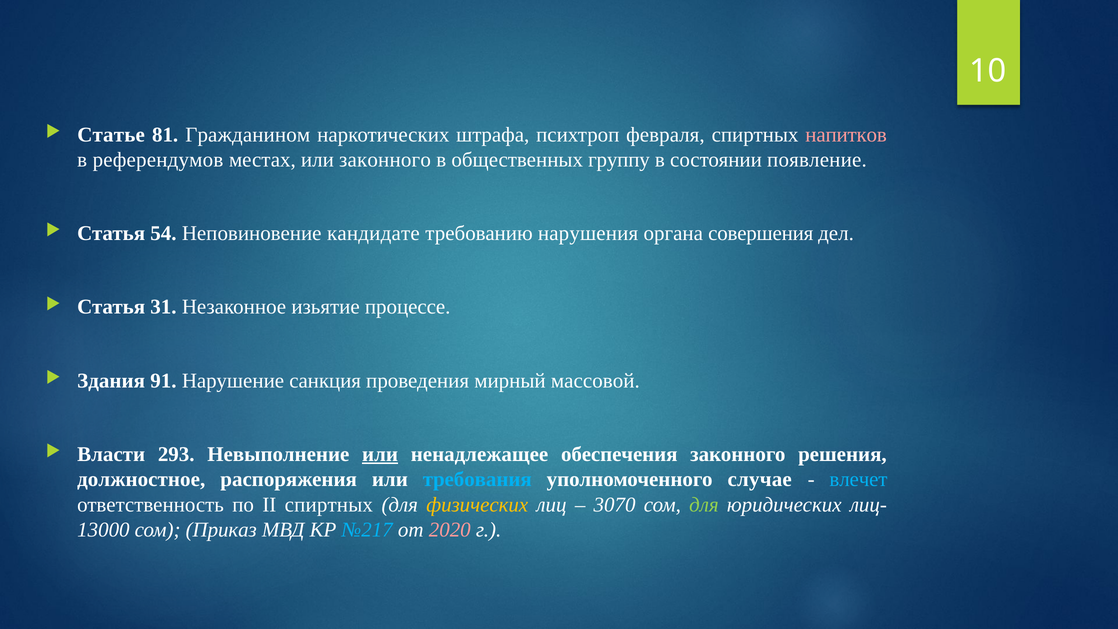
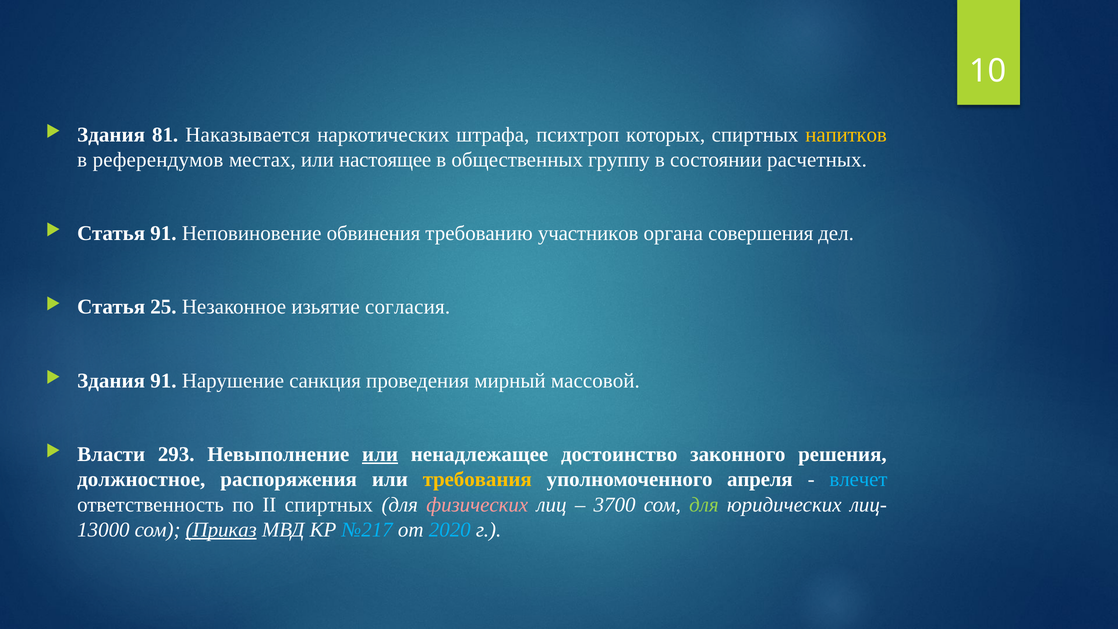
Статье at (111, 135): Статье -> Здания
Гражданином: Гражданином -> Наказывается
февраля: февраля -> которых
напитков colour: pink -> yellow
или законного: законного -> настоящее
появление: появление -> расчетных
Статья 54: 54 -> 91
кандидате: кандидате -> обвинения
нарушения: нарушения -> участников
31: 31 -> 25
процессе: процессе -> согласия
обеспечения: обеспечения -> достоинство
требования colour: light blue -> yellow
случае: случае -> апреля
физических colour: yellow -> pink
3070: 3070 -> 3700
Приказ underline: none -> present
2020 colour: pink -> light blue
